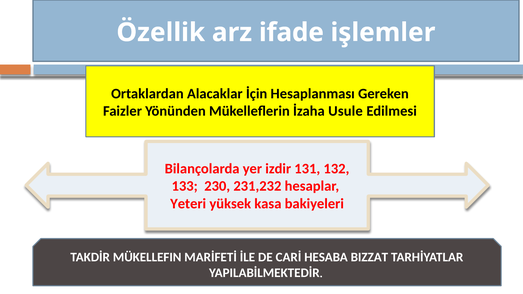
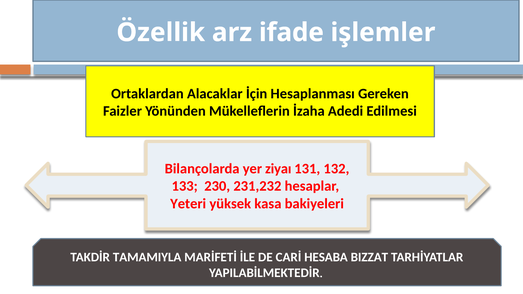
Usule: Usule -> Adedi
izdir: izdir -> ziyaı
MÜKELLEFIN: MÜKELLEFIN -> TAMAMIYLA
